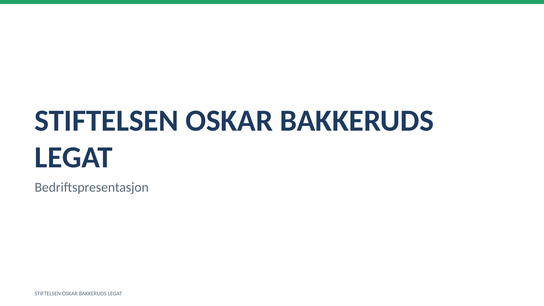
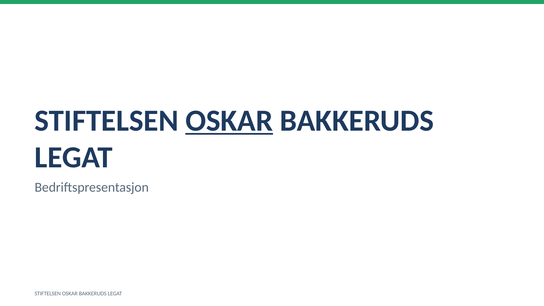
OSKAR at (229, 121) underline: none -> present
